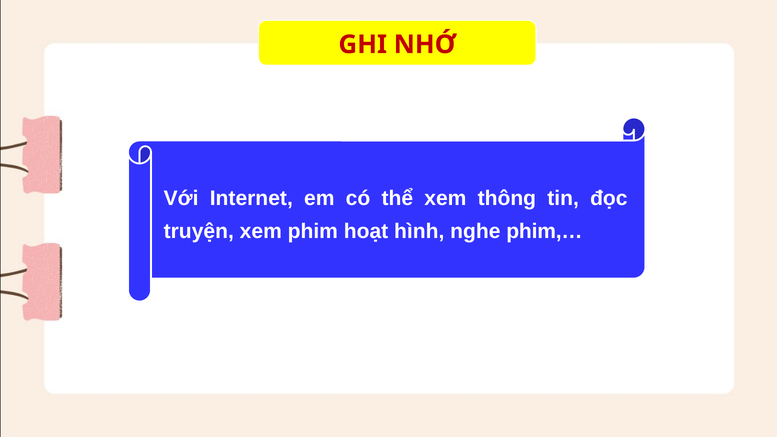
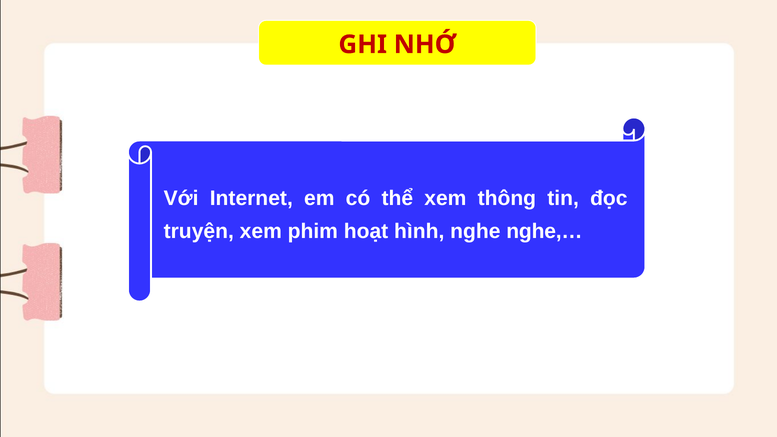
phim,…: phim,… -> nghe,…
